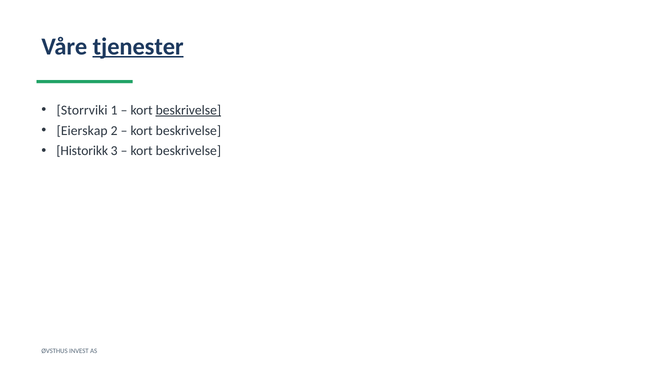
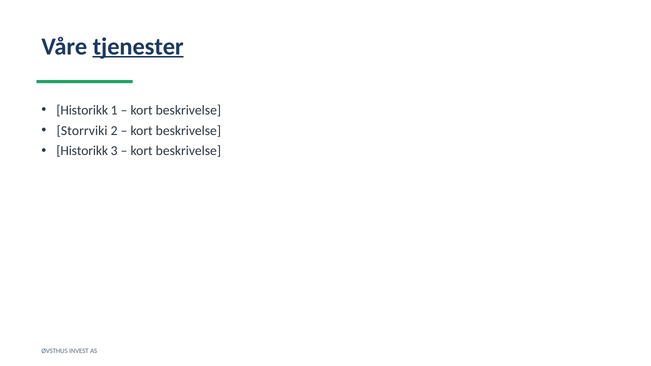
Storrviki at (82, 110): Storrviki -> Historikk
beskrivelse at (188, 110) underline: present -> none
Eierskap: Eierskap -> Storrviki
